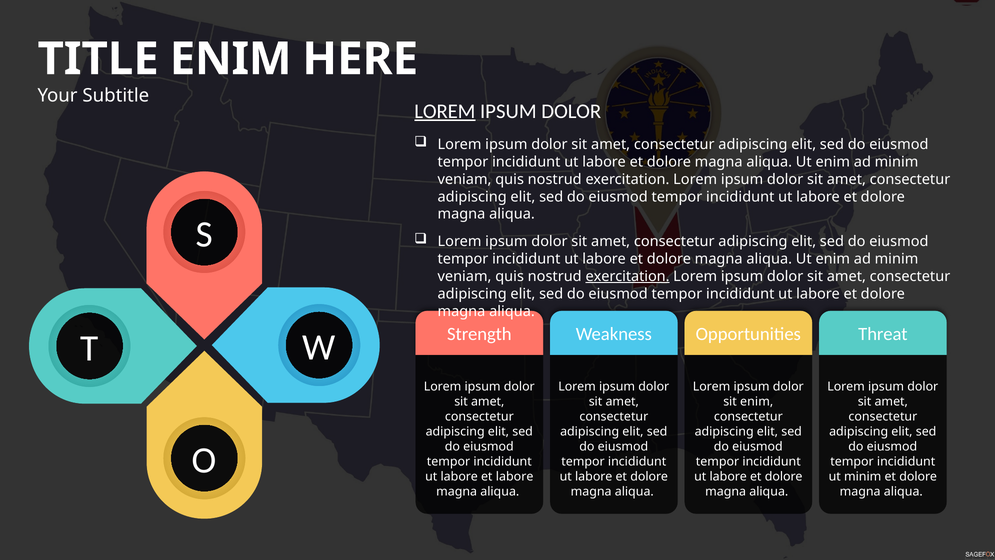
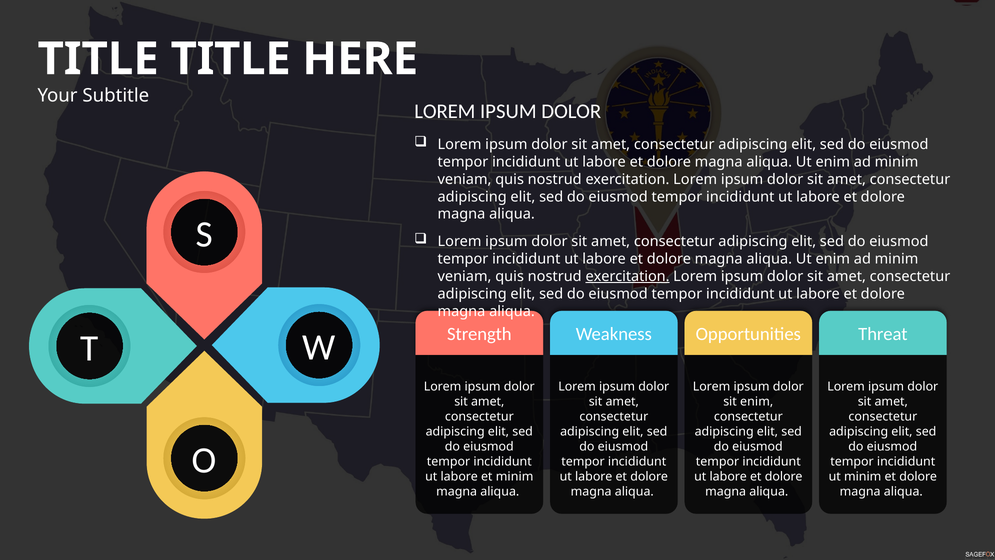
ENIM at (231, 59): ENIM -> TITLE
LOREM at (445, 111) underline: present -> none
et labore: labore -> minim
